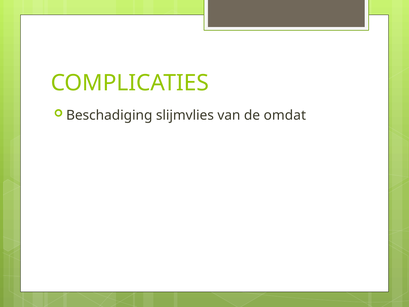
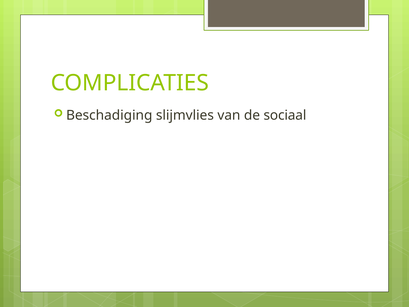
omdat: omdat -> sociaal
